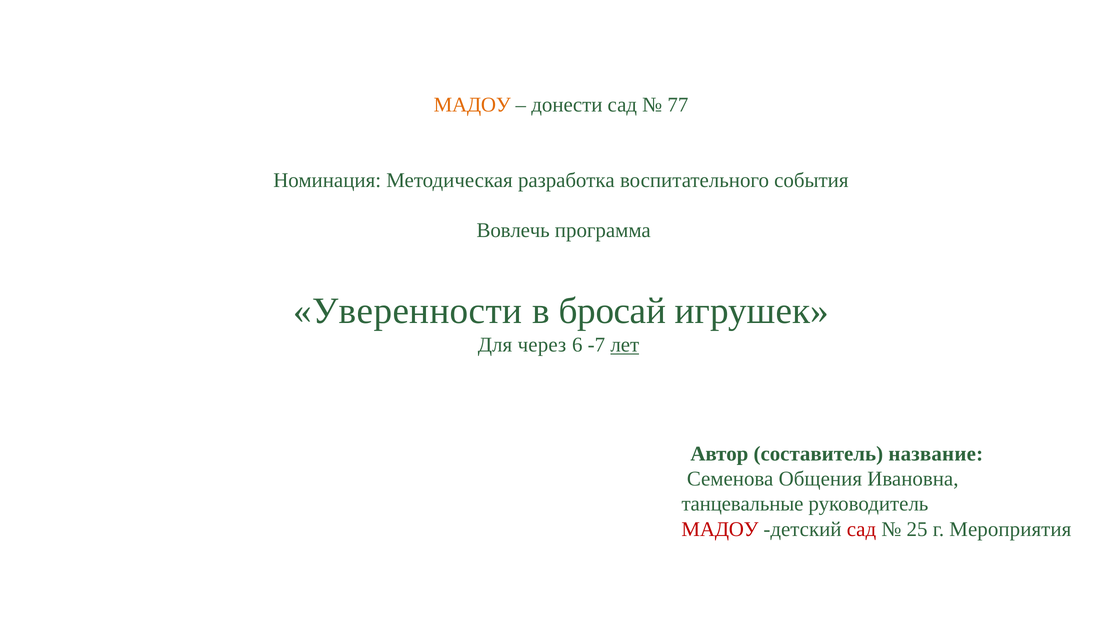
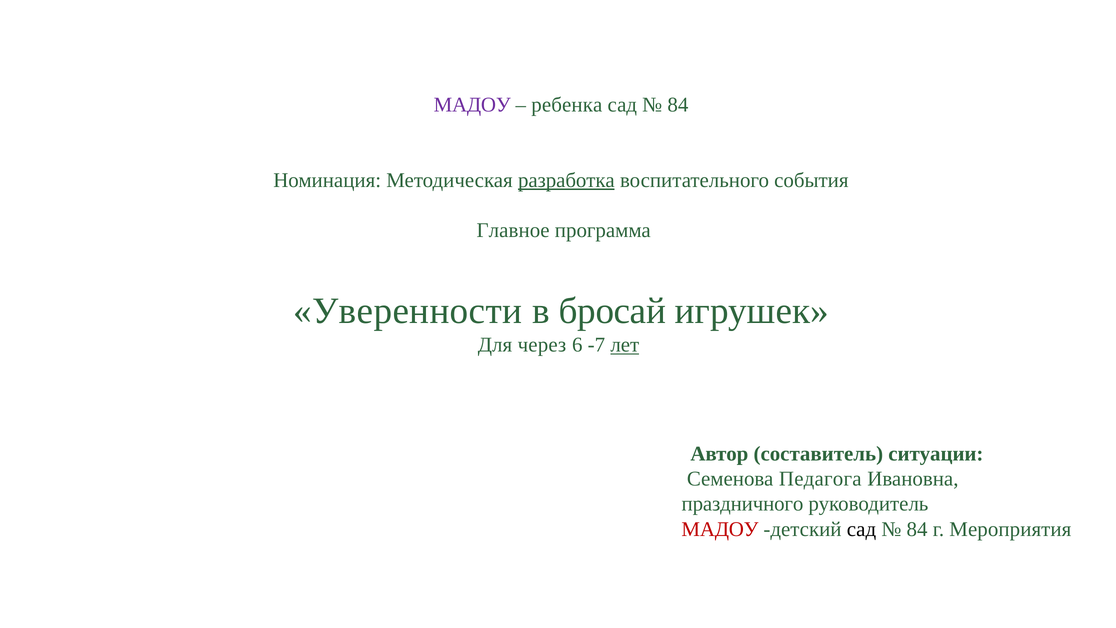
МАДОУ at (472, 105) colour: orange -> purple
донести: донести -> ребенка
77 at (678, 105): 77 -> 84
разработка underline: none -> present
Вовлечь: Вовлечь -> Главное
название: название -> ситуации
Общения: Общения -> Педагога
танцевальные: танцевальные -> праздничного
сад at (861, 529) colour: red -> black
25 at (917, 529): 25 -> 84
